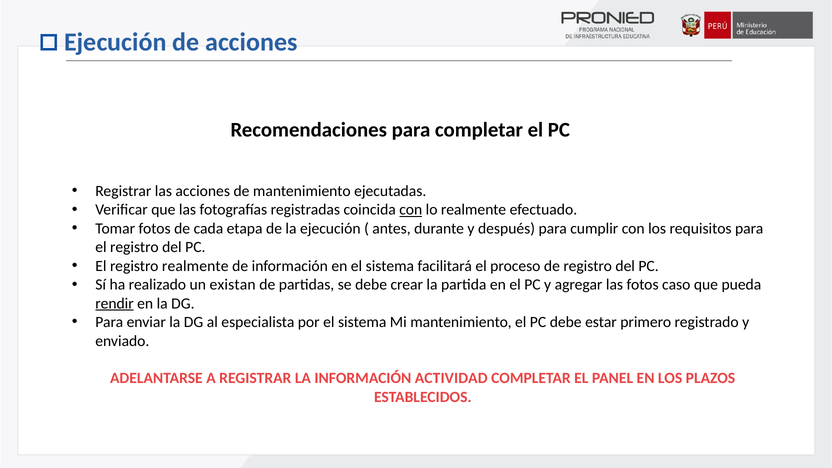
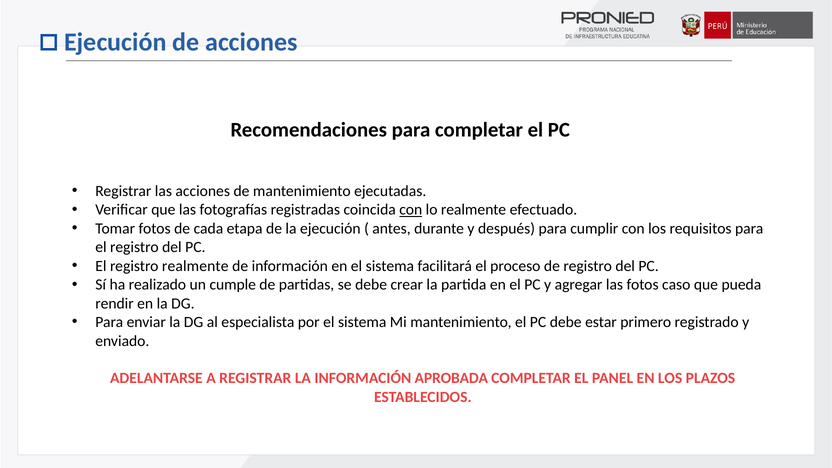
existan: existan -> cumple
rendir underline: present -> none
ACTIVIDAD: ACTIVIDAD -> APROBADA
